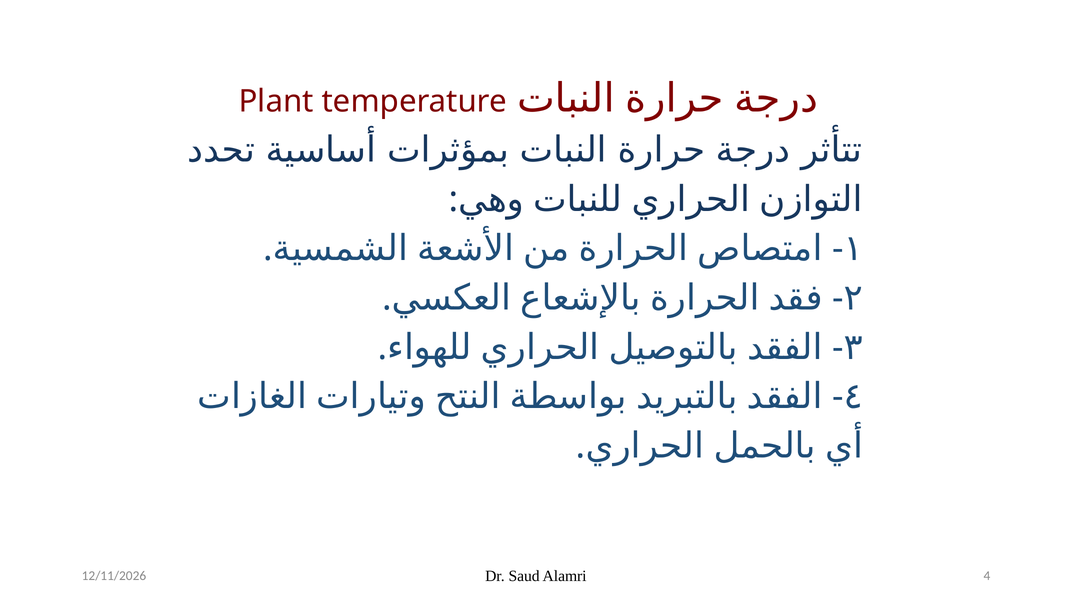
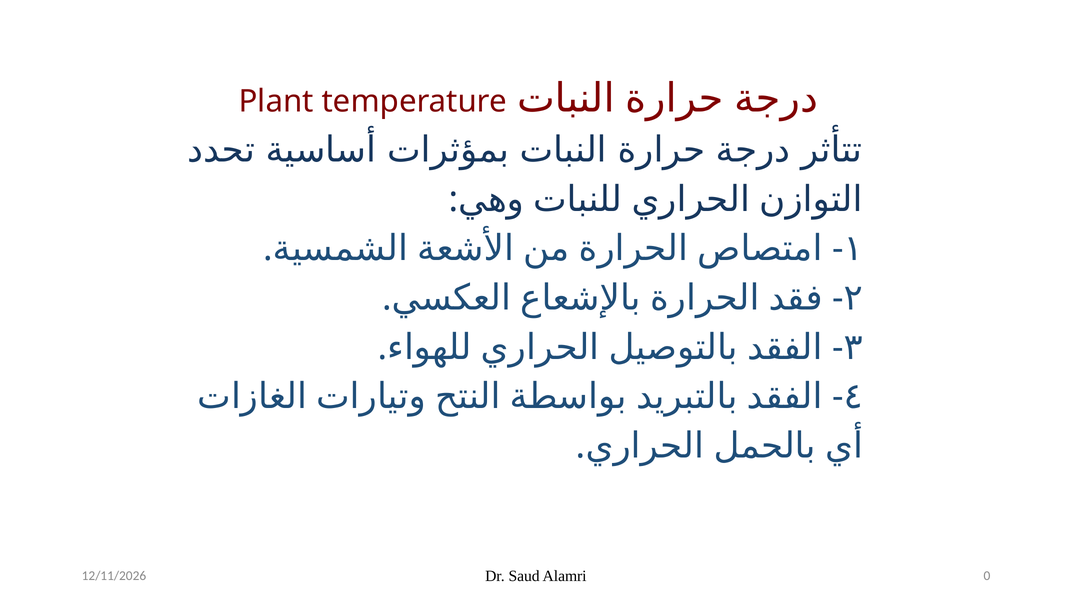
4: 4 -> 0
